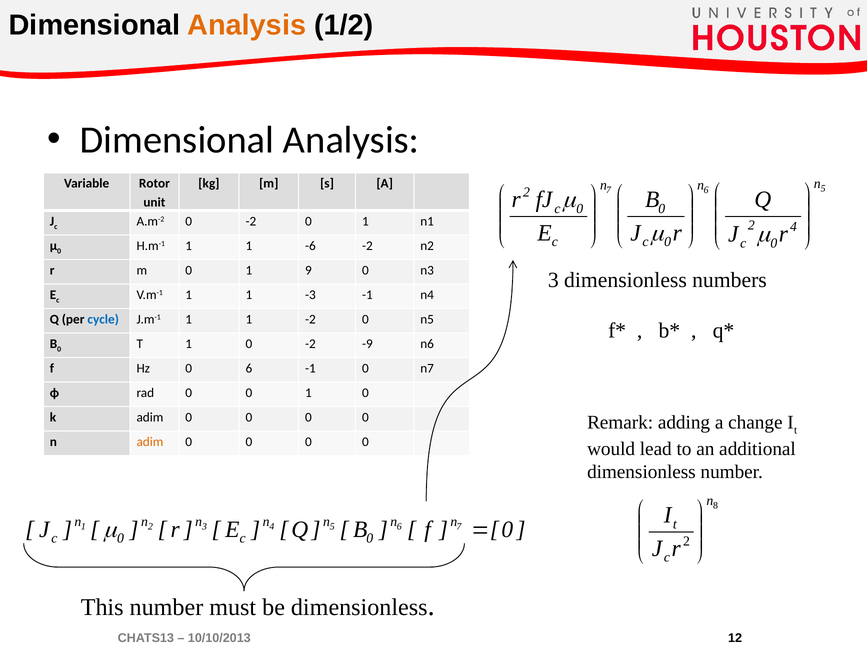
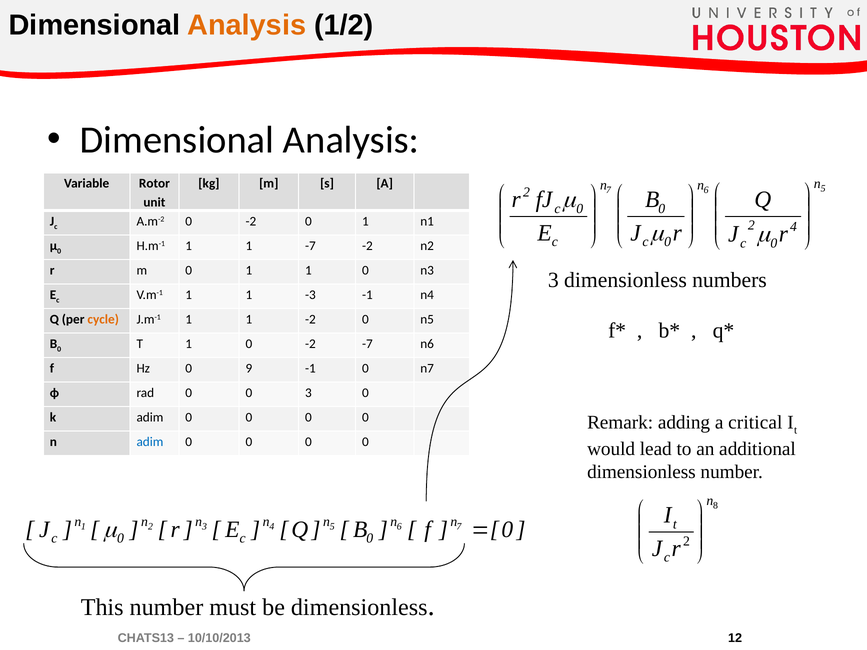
1 -6: -6 -> -7
0 1 9: 9 -> 1
cycle colour: blue -> orange
-2 -9: -9 -> -7
0 6: 6 -> 9
0 0 1: 1 -> 3
change: change -> critical
adim at (150, 442) colour: orange -> blue
